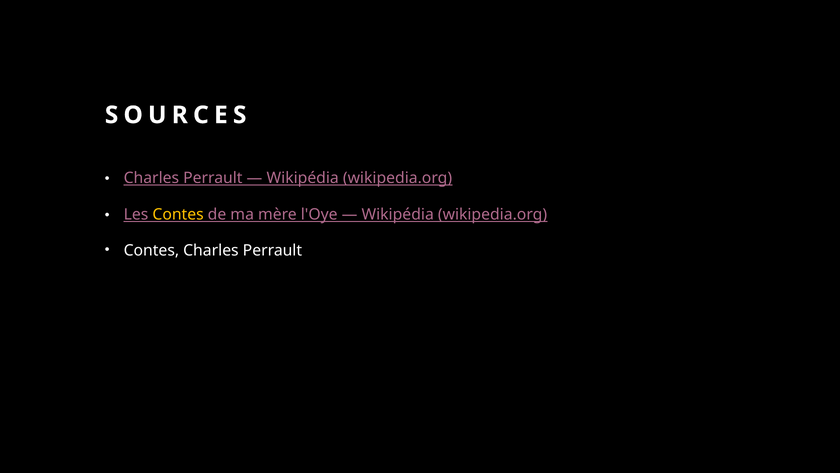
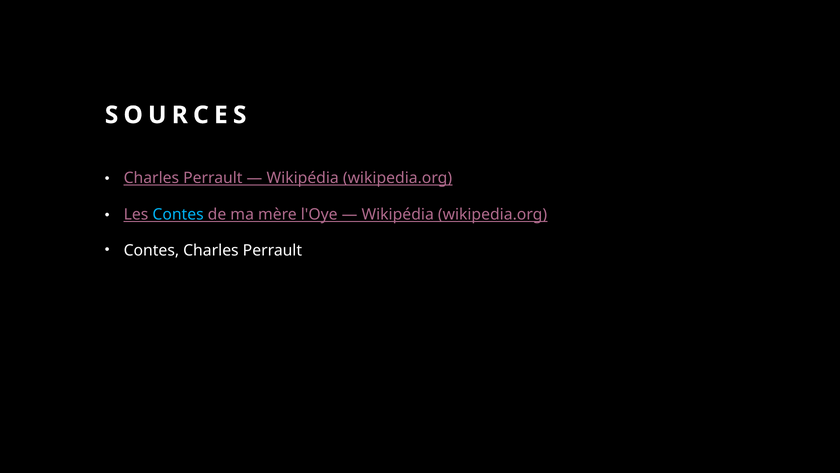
Contes at (178, 214) colour: yellow -> light blue
